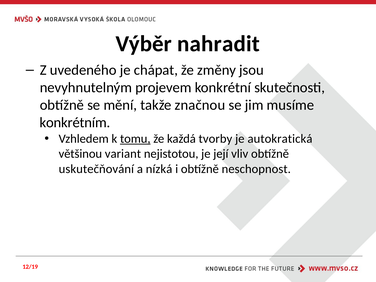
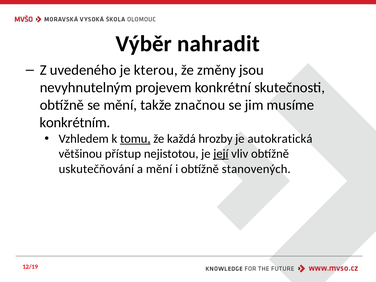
chápat: chápat -> kterou
tvorby: tvorby -> hrozby
variant: variant -> přístup
její underline: none -> present
a nízká: nízká -> mění
neschopnost: neschopnost -> stanovených
